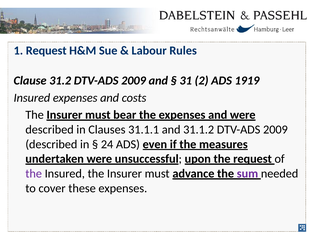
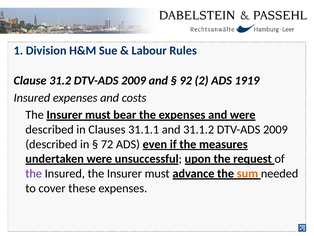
1 Request: Request -> Division
31: 31 -> 92
24: 24 -> 72
sum colour: purple -> orange
